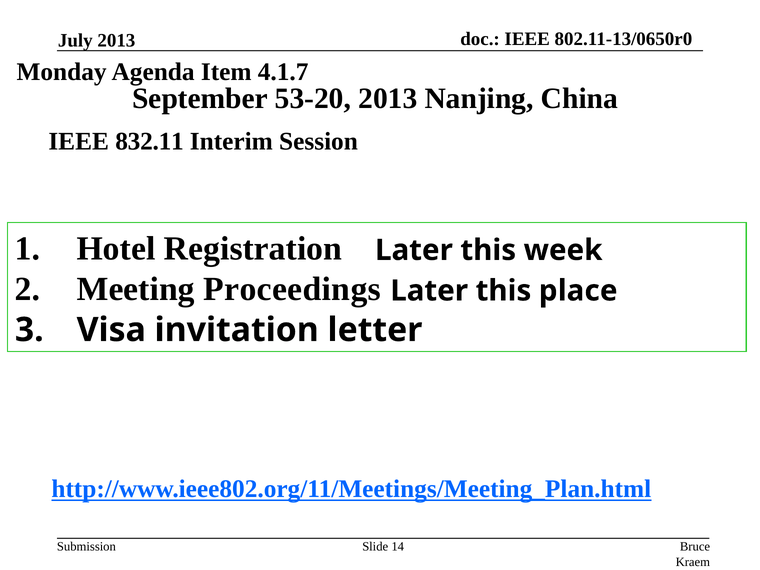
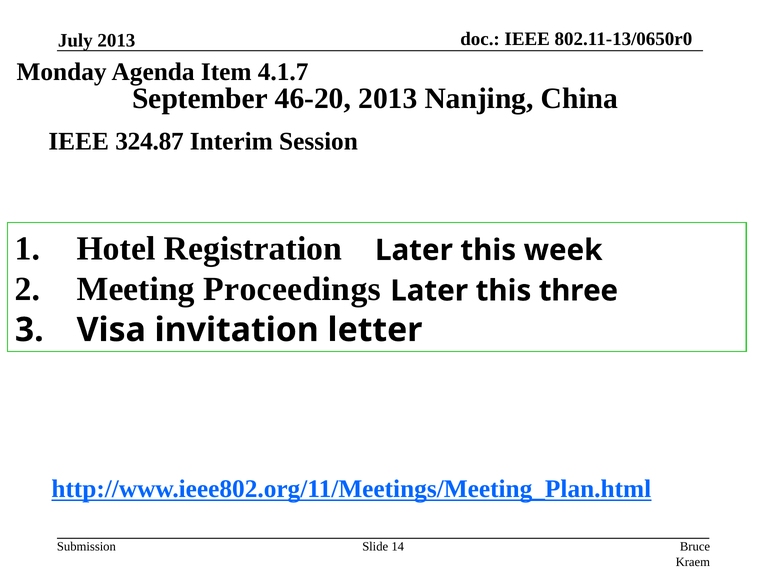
53-20: 53-20 -> 46-20
832.11: 832.11 -> 324.87
place: place -> three
